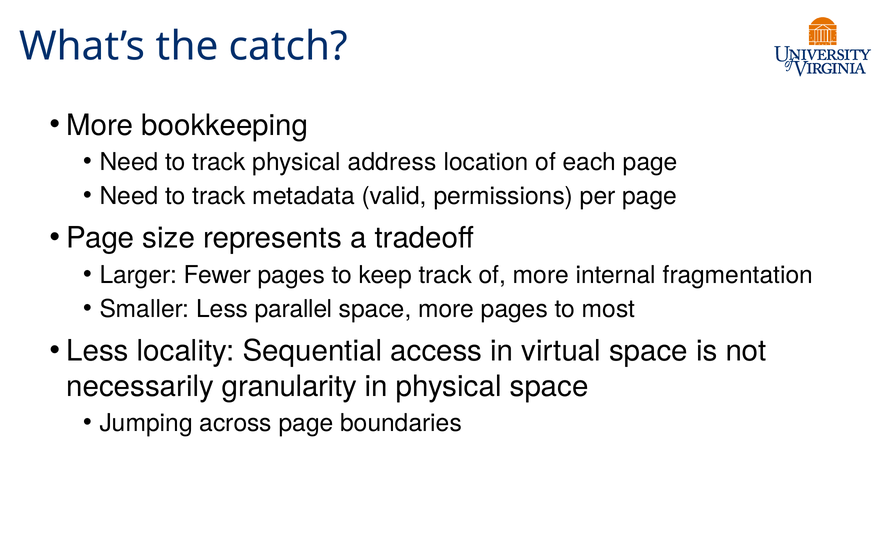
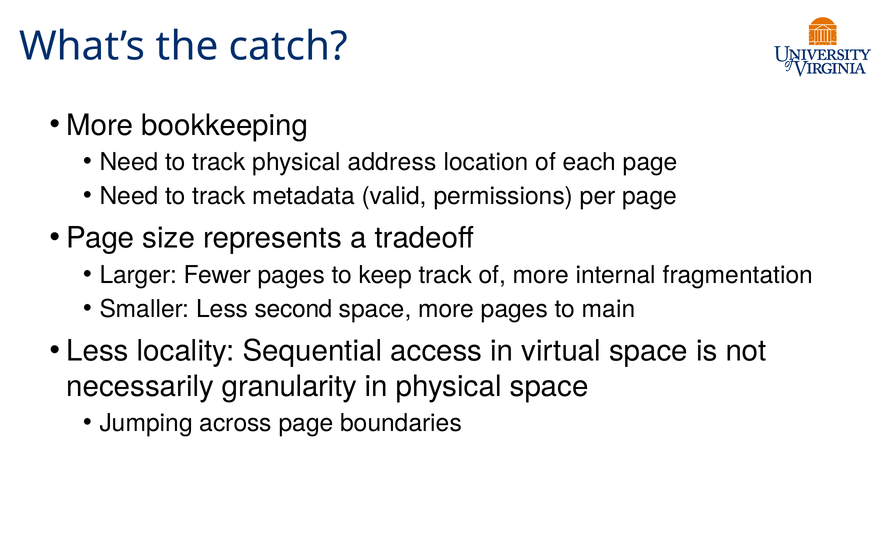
parallel: parallel -> second
most: most -> main
